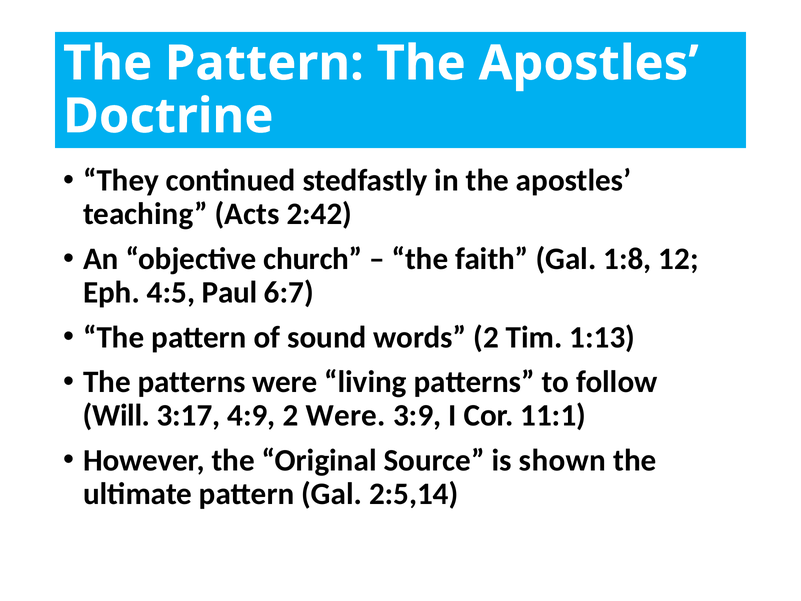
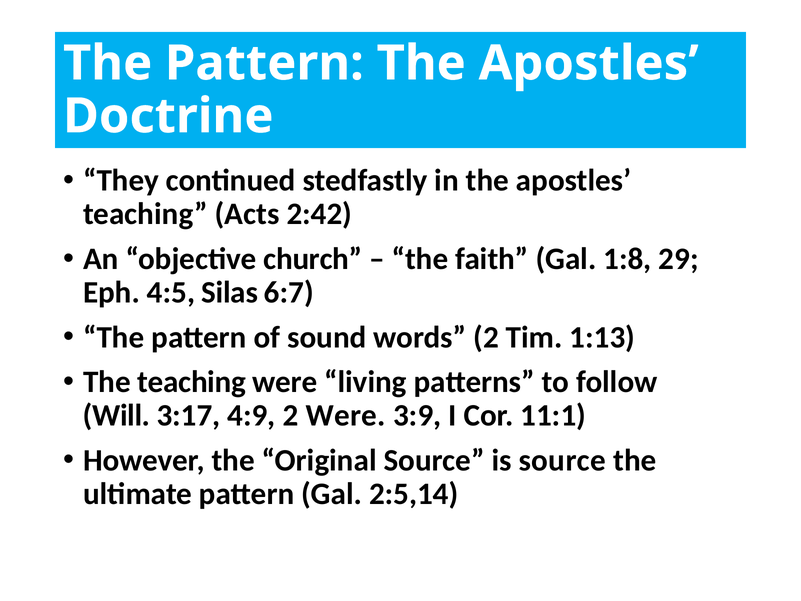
12: 12 -> 29
Paul: Paul -> Silas
The patterns: patterns -> teaching
is shown: shown -> source
